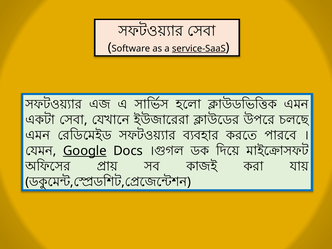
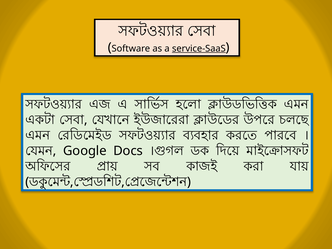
Google underline: present -> none
